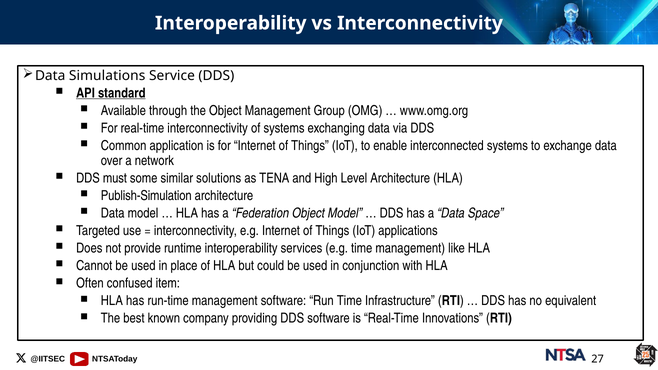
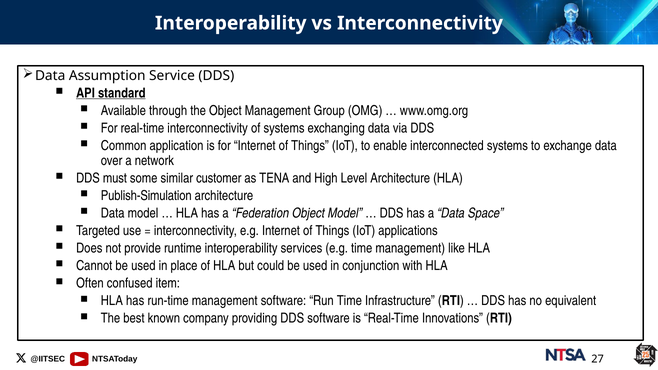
Simulations: Simulations -> Assumption
solutions: solutions -> customer
